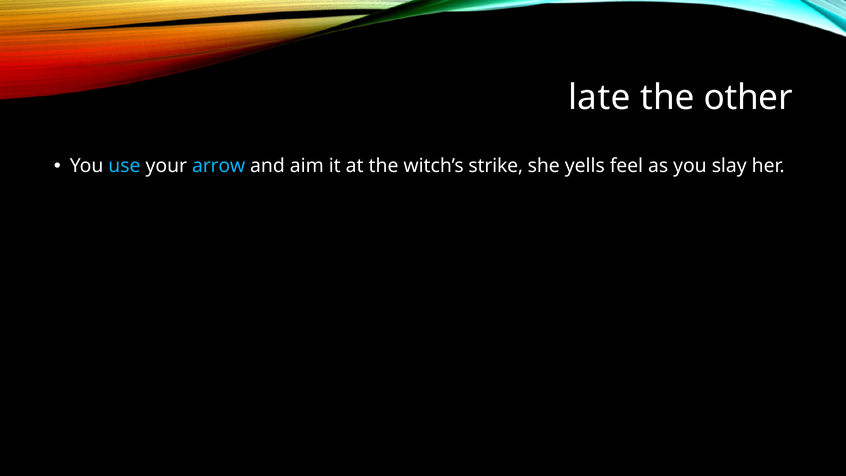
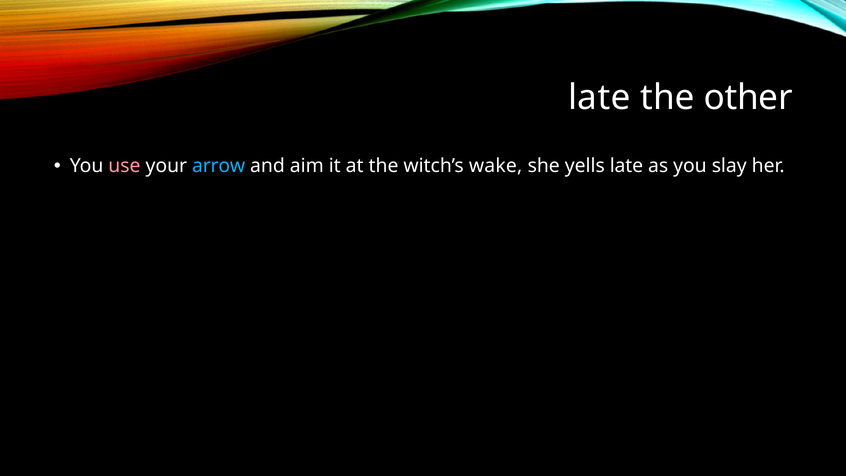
use colour: light blue -> pink
strike: strike -> wake
yells feel: feel -> late
